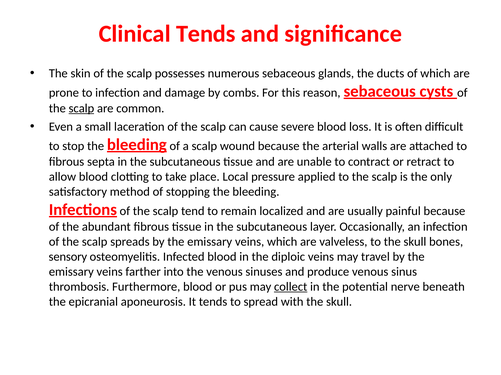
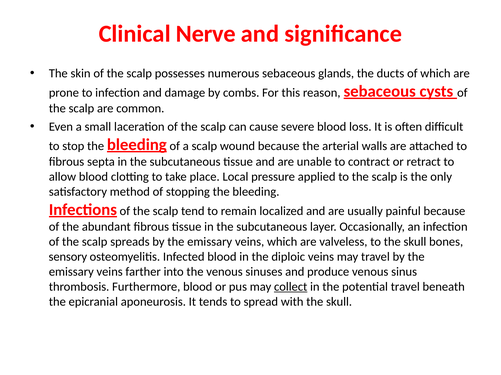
Clinical Tends: Tends -> Nerve
scalp at (81, 109) underline: present -> none
potential nerve: nerve -> travel
